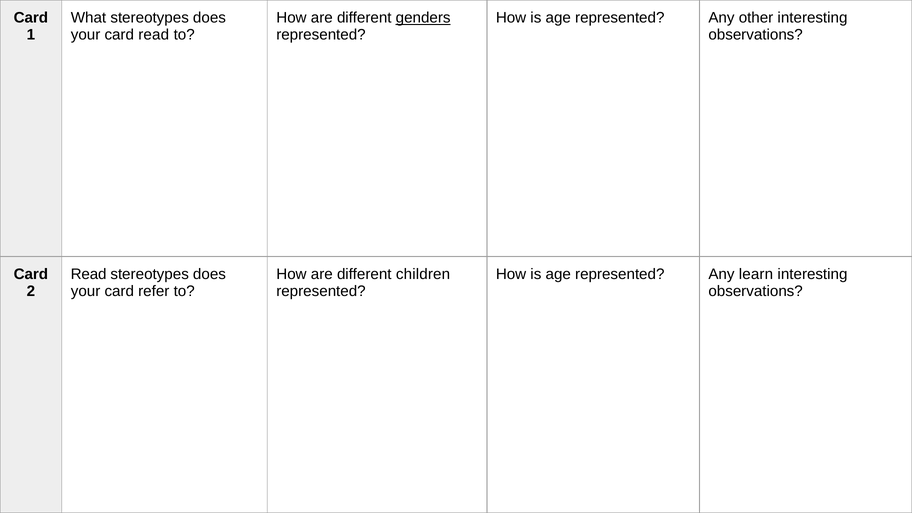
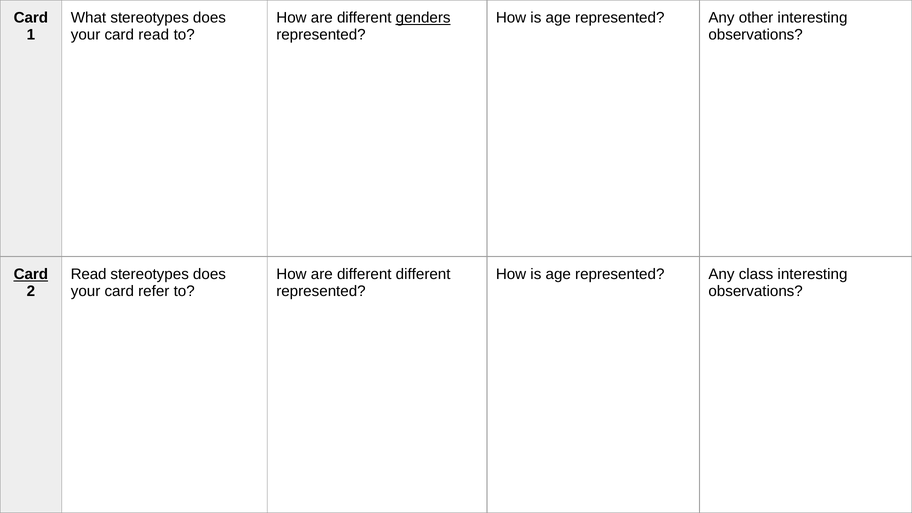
Card at (31, 274) underline: none -> present
different children: children -> different
learn: learn -> class
